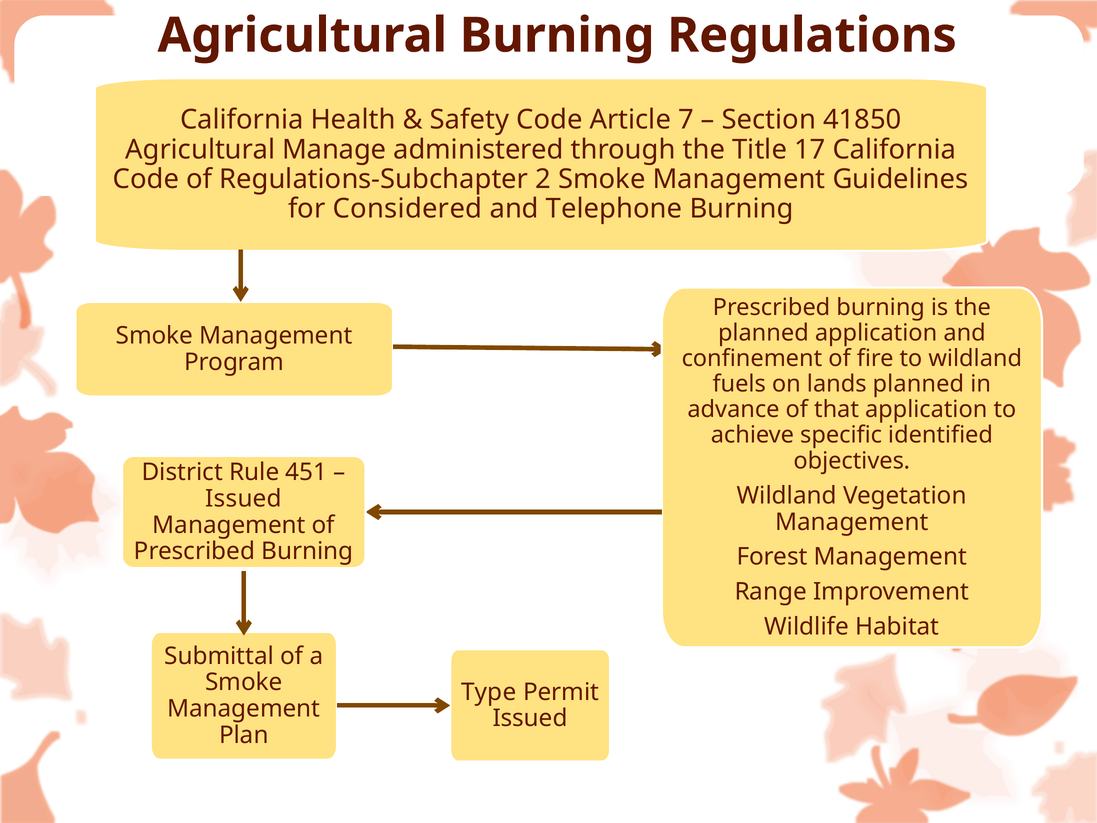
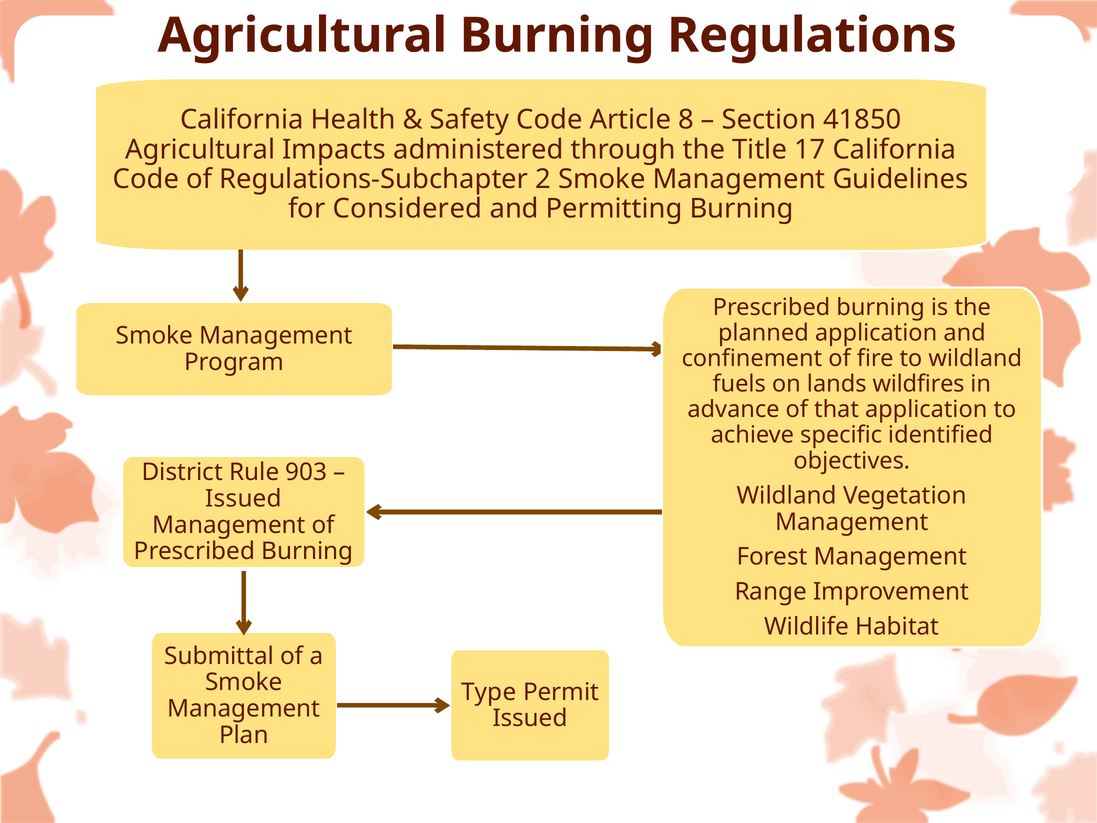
7: 7 -> 8
Manage: Manage -> Impacts
Telephone: Telephone -> Permitting
lands planned: planned -> wildfires
451: 451 -> 903
